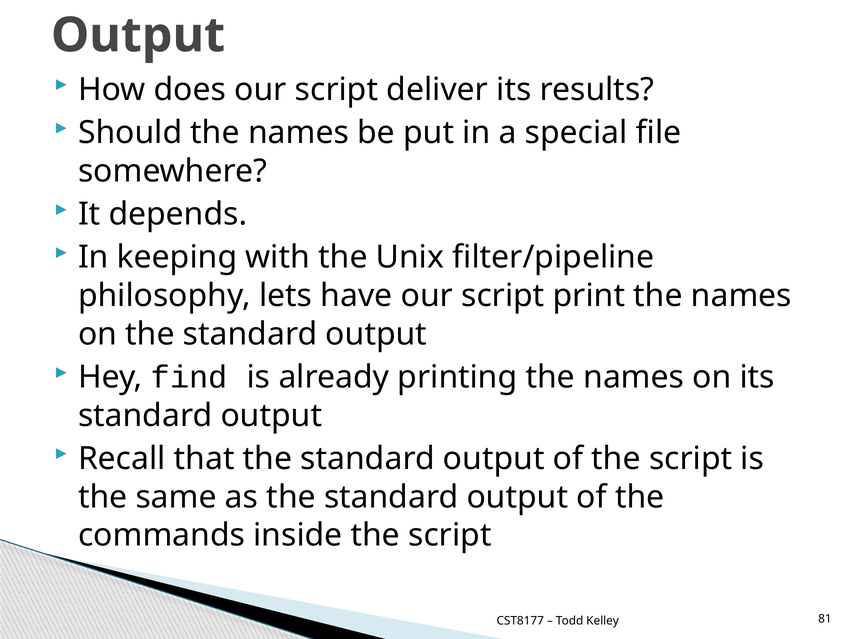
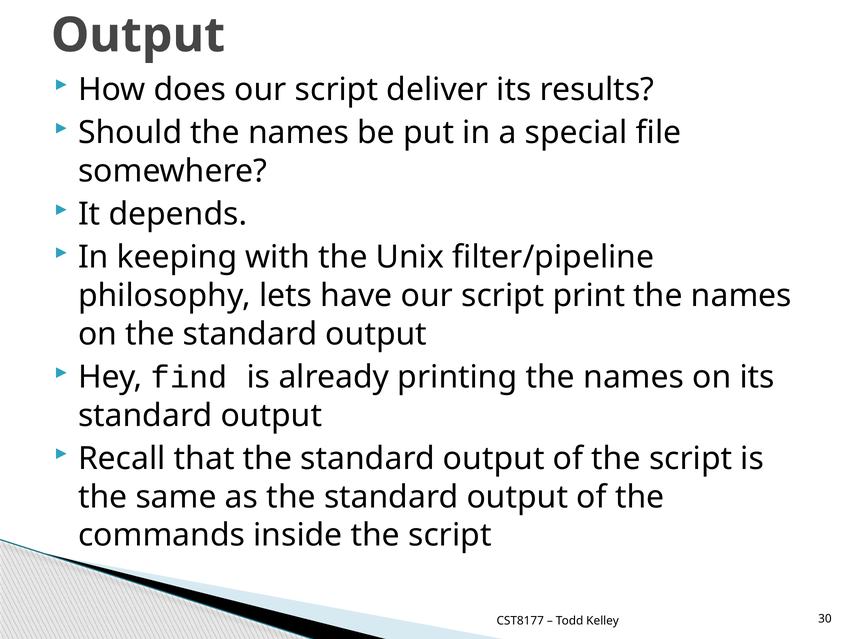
81: 81 -> 30
